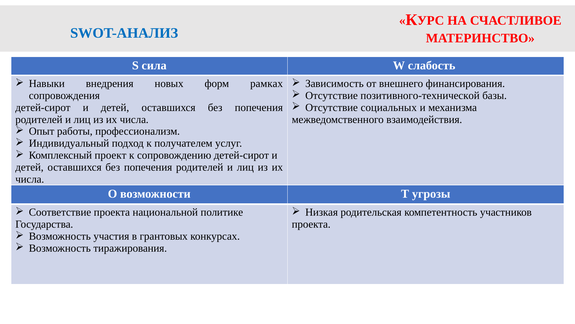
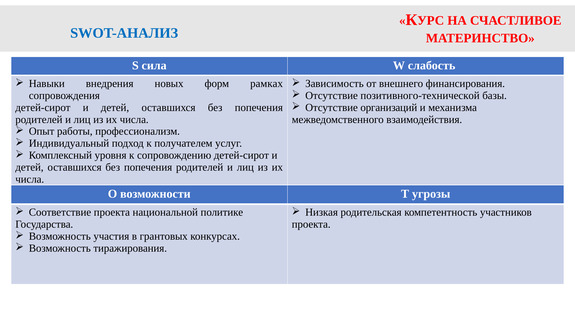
социальных: социальных -> организаций
проект: проект -> уровня
